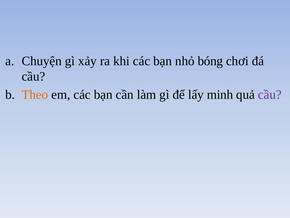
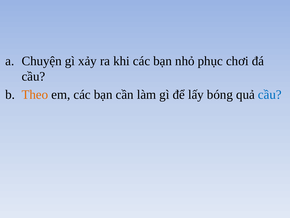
bóng: bóng -> phục
minh: minh -> bóng
cầu at (270, 94) colour: purple -> blue
